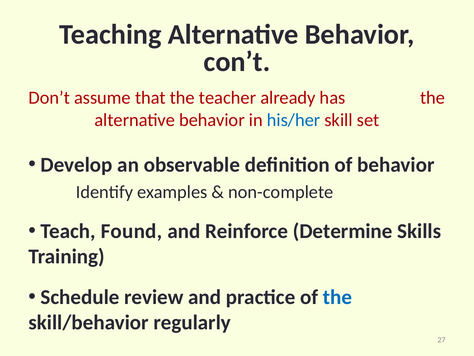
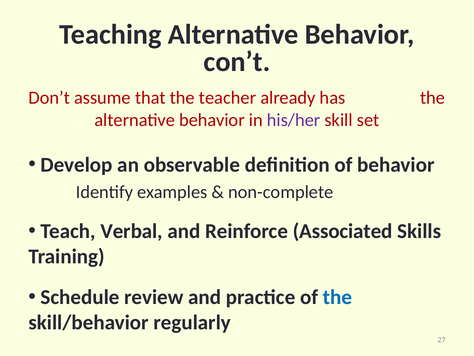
his/her colour: blue -> purple
Found: Found -> Verbal
Determine: Determine -> Associated
